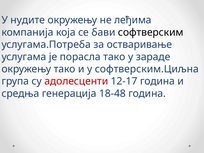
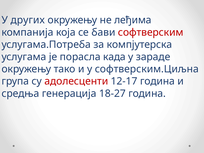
нудите: нудите -> других
софтверским colour: black -> red
остваривање: остваривање -> компјутерска
порасла тако: тако -> када
18-48: 18-48 -> 18-27
